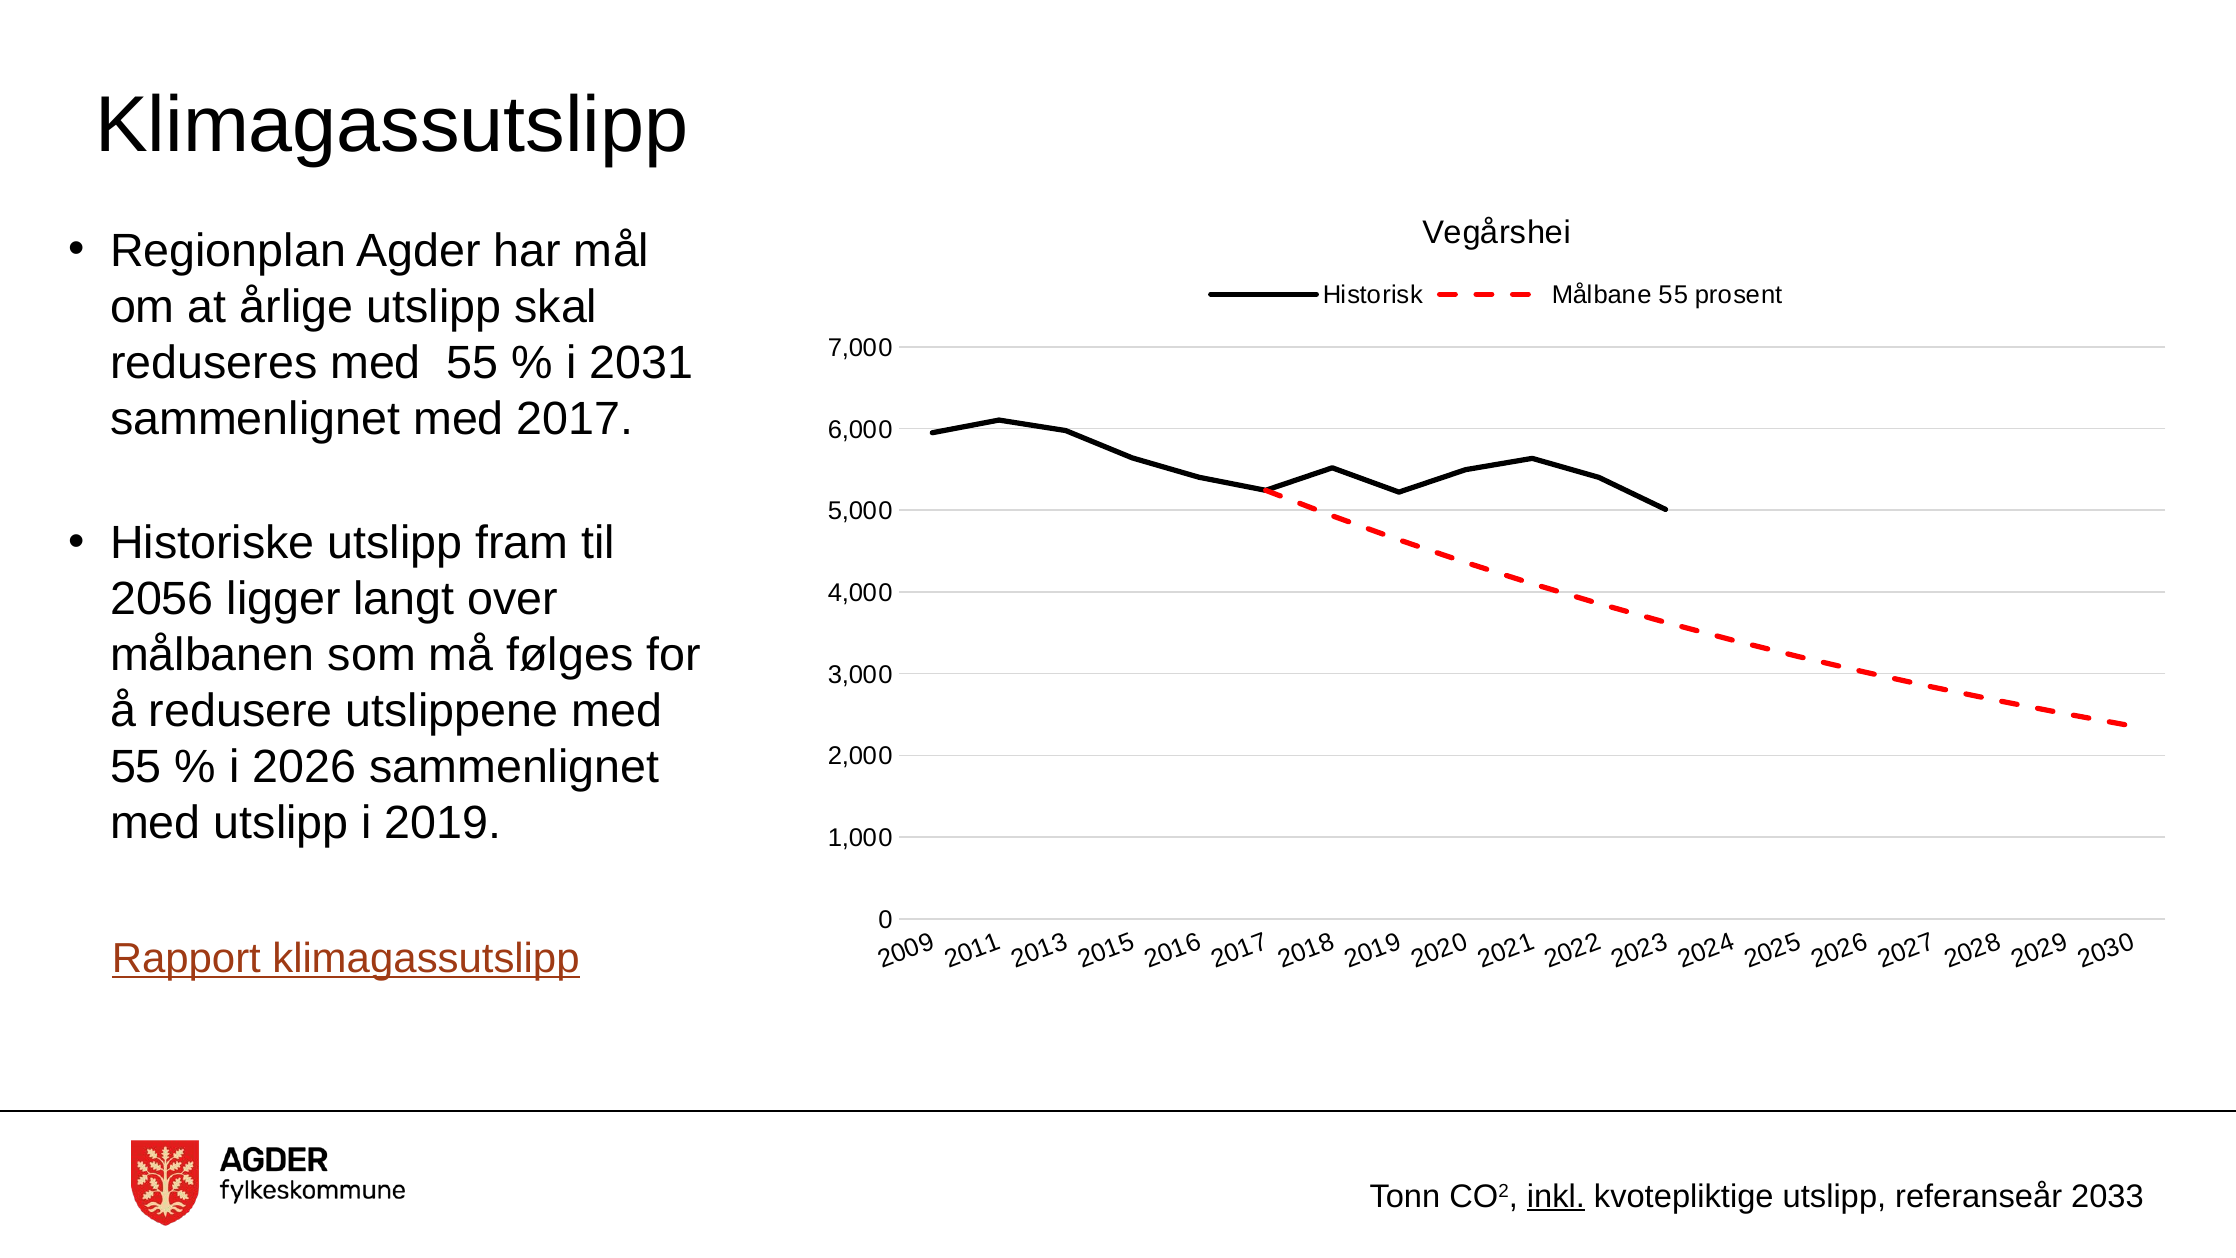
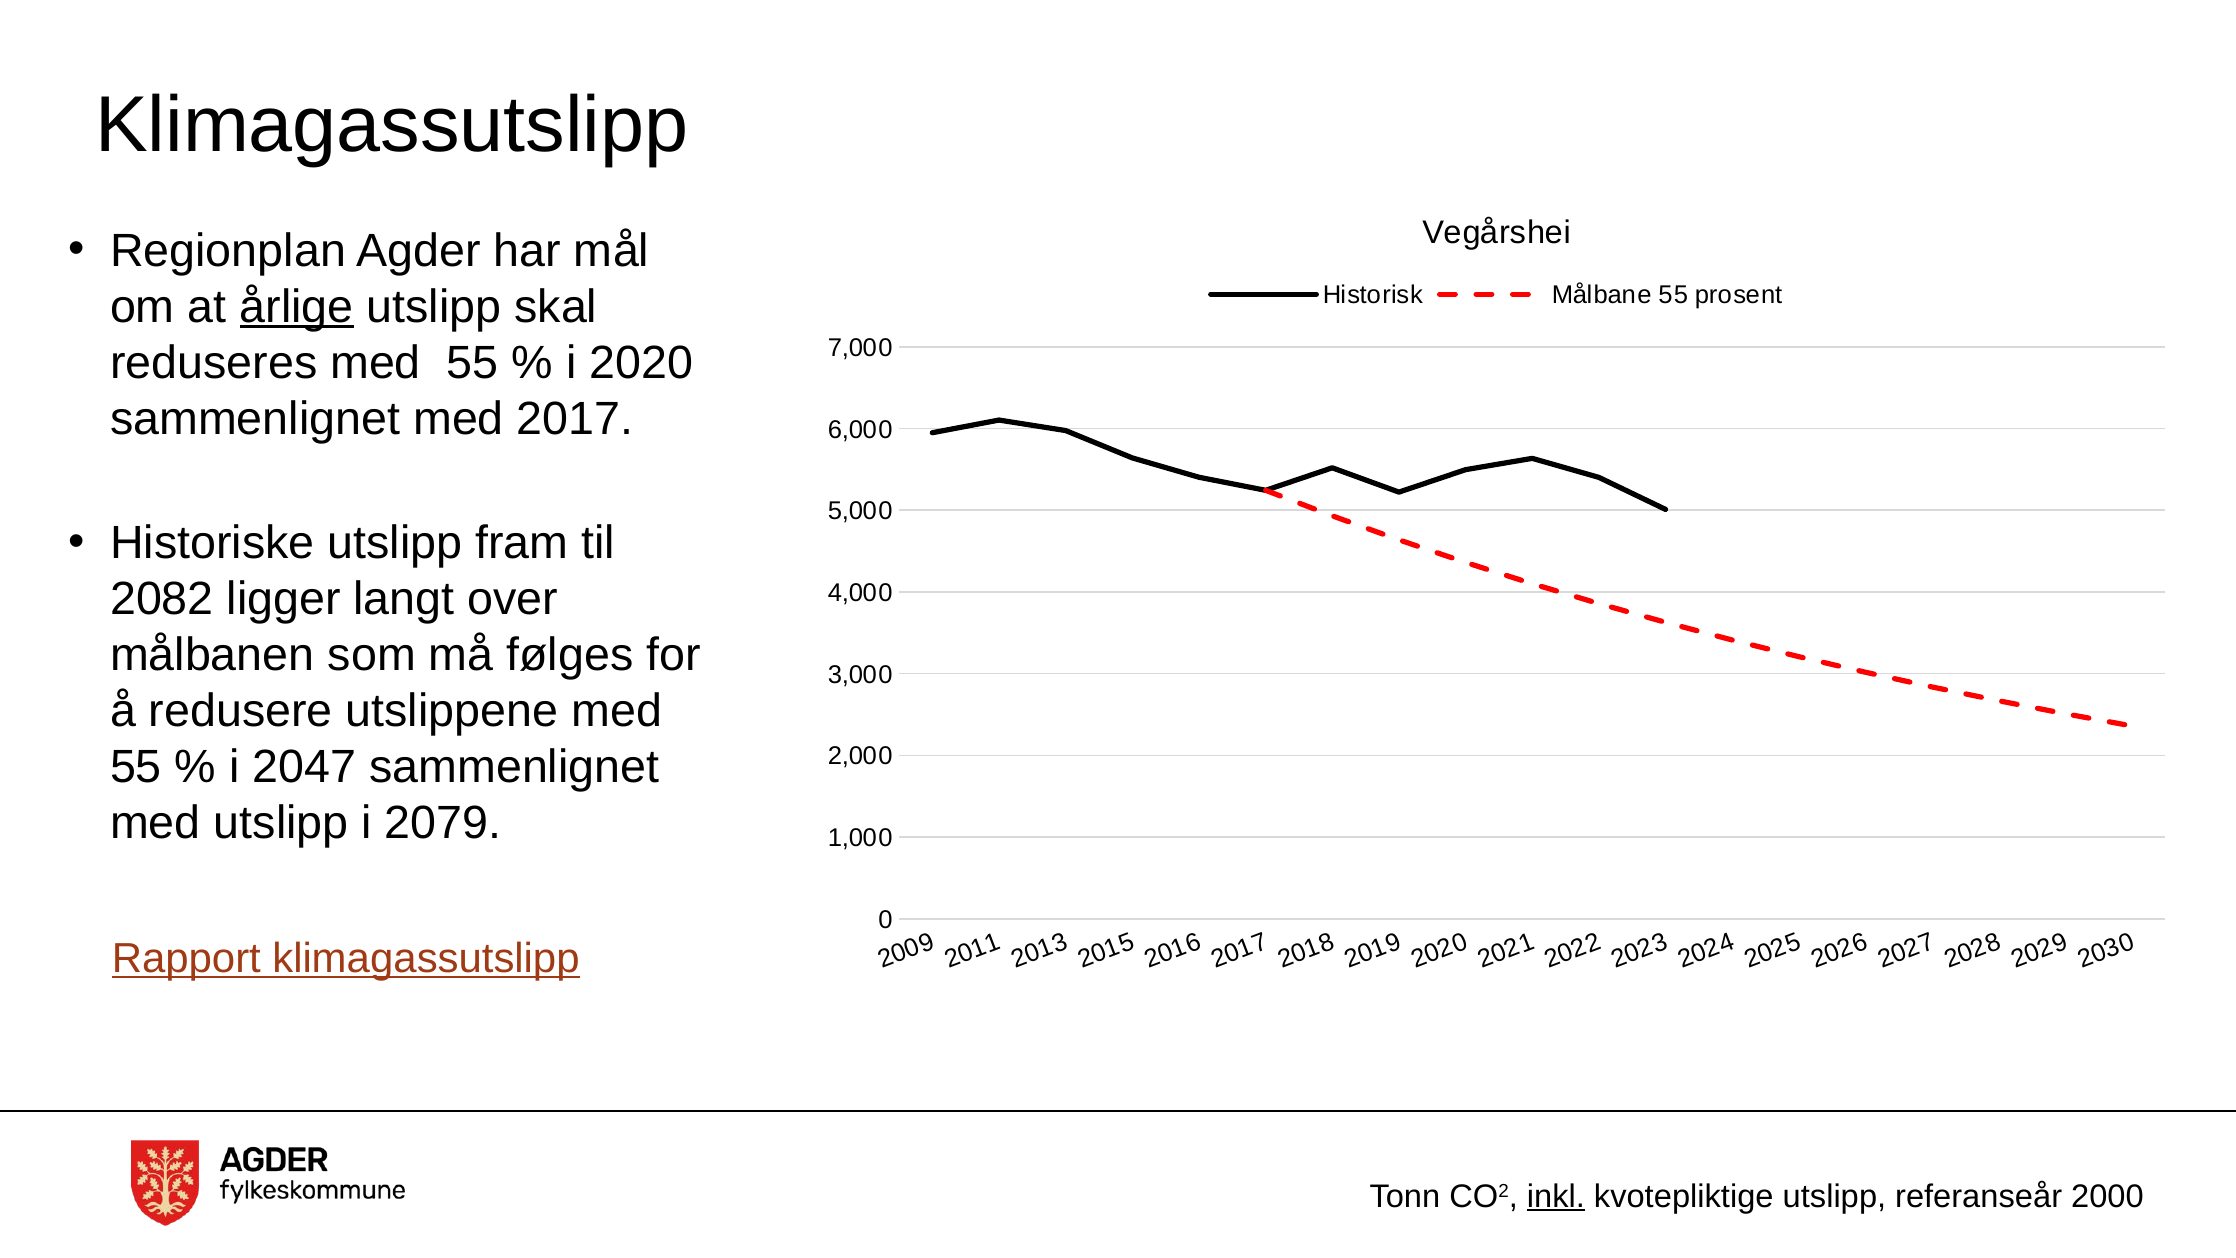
årlige underline: none -> present
2031: 2031 -> 2020
2056: 2056 -> 2082
2026: 2026 -> 2047
2019: 2019 -> 2079
2033: 2033 -> 2000
